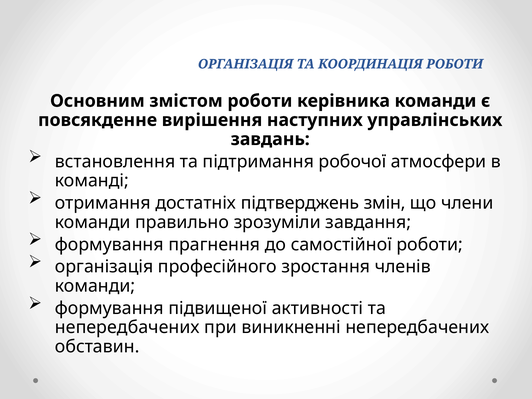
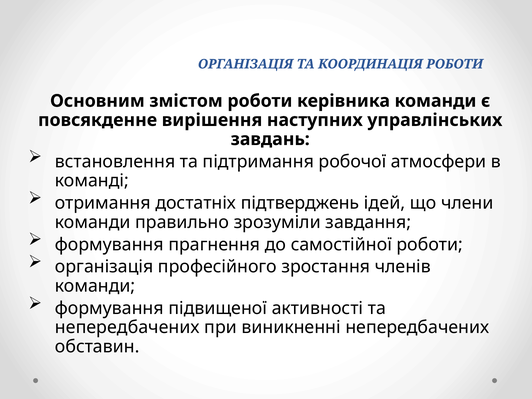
змін: змін -> ідей
